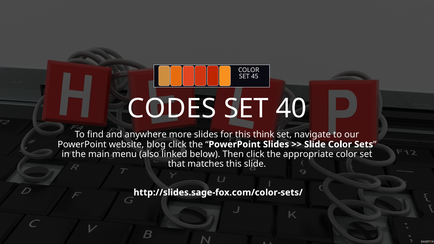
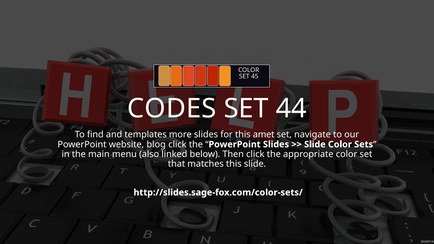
40: 40 -> 44
anywhere: anywhere -> templates
think: think -> amet
